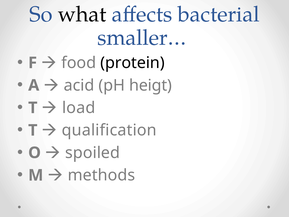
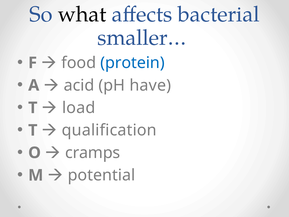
protein colour: black -> blue
heigt: heigt -> have
spoiled: spoiled -> cramps
methods: methods -> potential
